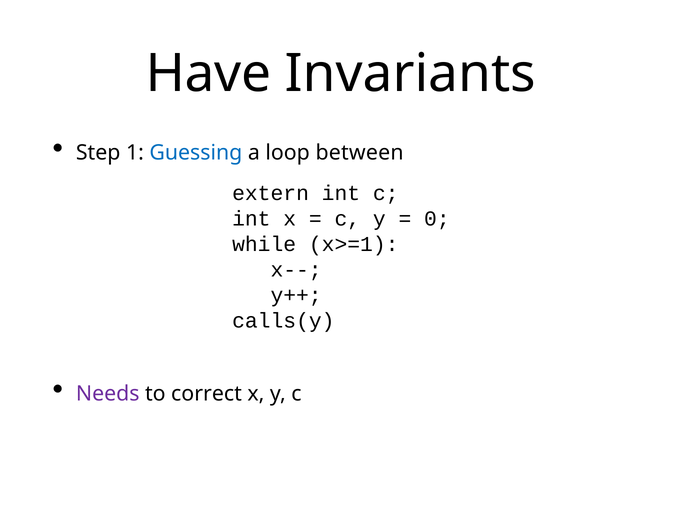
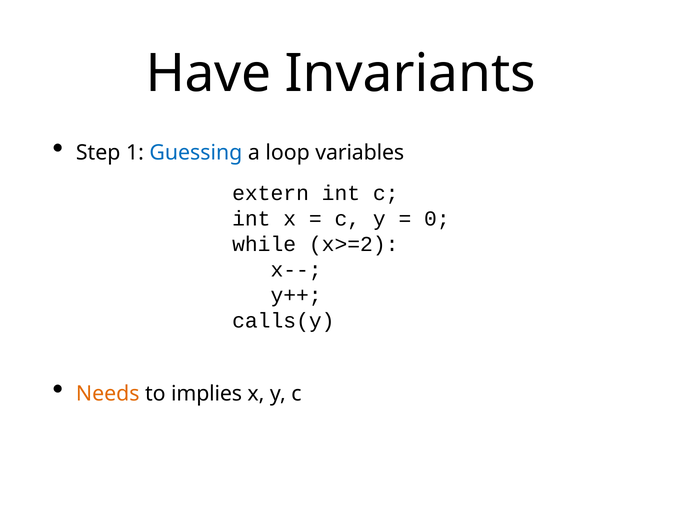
between: between -> variables
x>=1: x>=1 -> x>=2
Needs colour: purple -> orange
correct: correct -> implies
